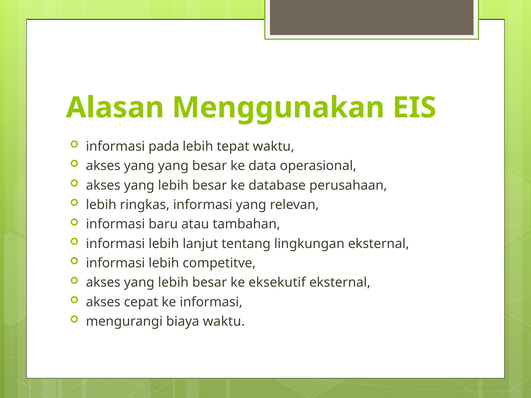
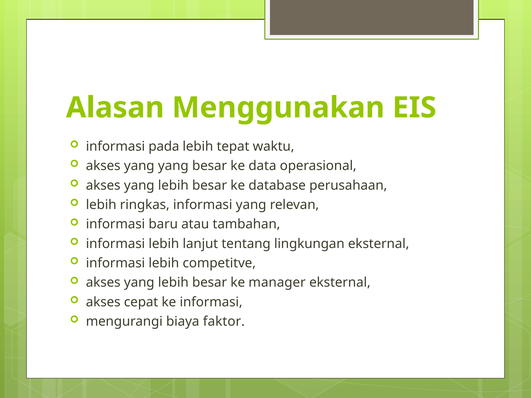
eksekutif: eksekutif -> manager
biaya waktu: waktu -> faktor
